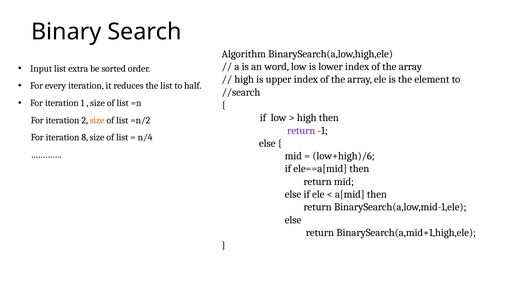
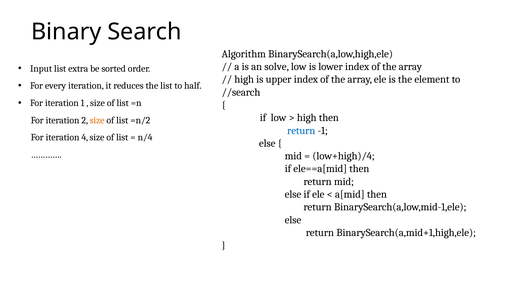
word: word -> solve
return at (301, 130) colour: purple -> blue
8: 8 -> 4
low+high)/6: low+high)/6 -> low+high)/4
